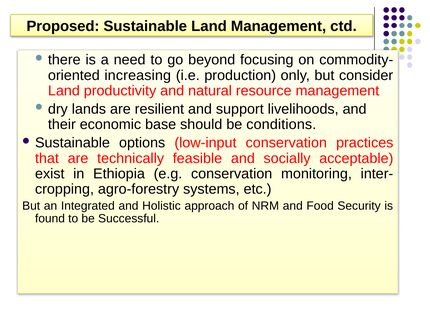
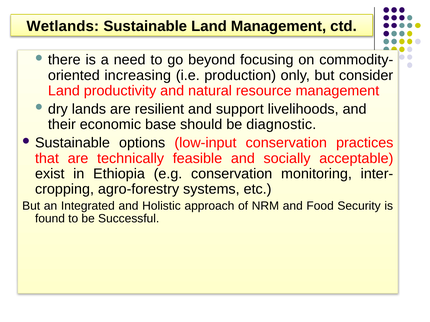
Proposed: Proposed -> Wetlands
conditions: conditions -> diagnostic
